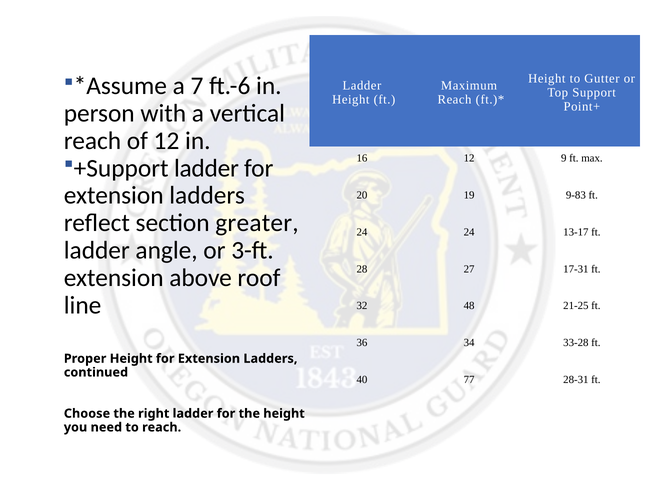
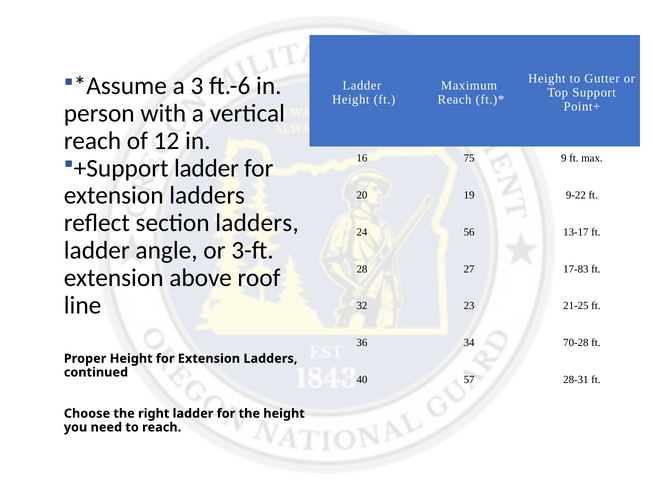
7: 7 -> 3
16 12: 12 -> 75
9-83: 9-83 -> 9-22
section greater: greater -> ladders
24 24: 24 -> 56
17-31: 17-31 -> 17-83
48: 48 -> 23
33-28: 33-28 -> 70-28
77: 77 -> 57
